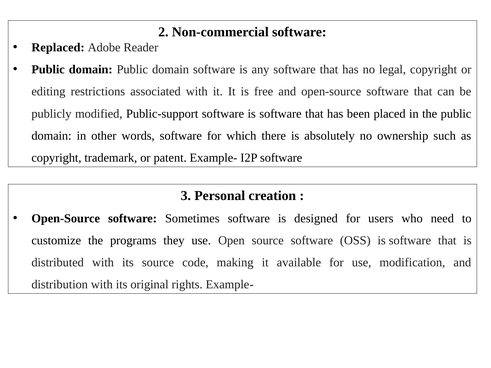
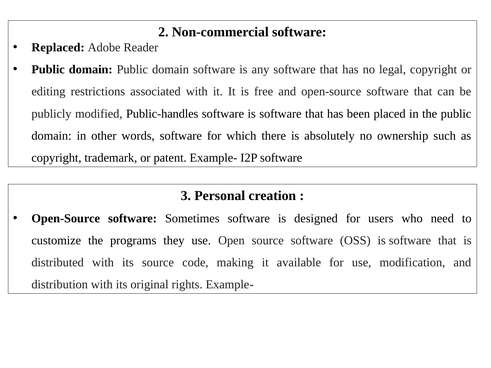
Public-support: Public-support -> Public-handles
